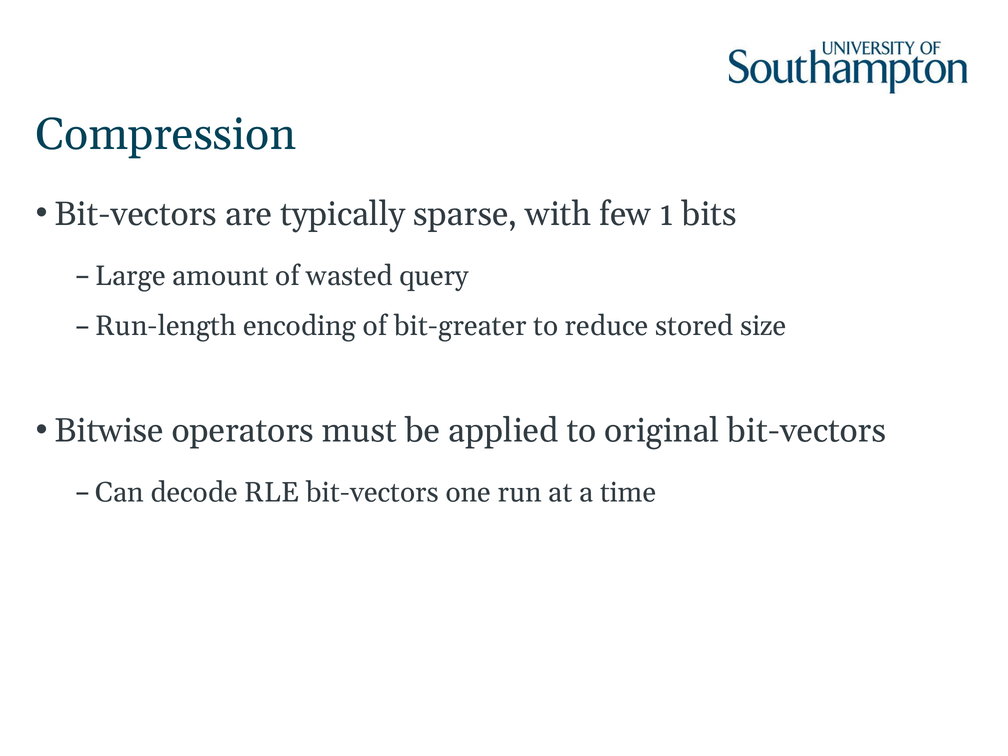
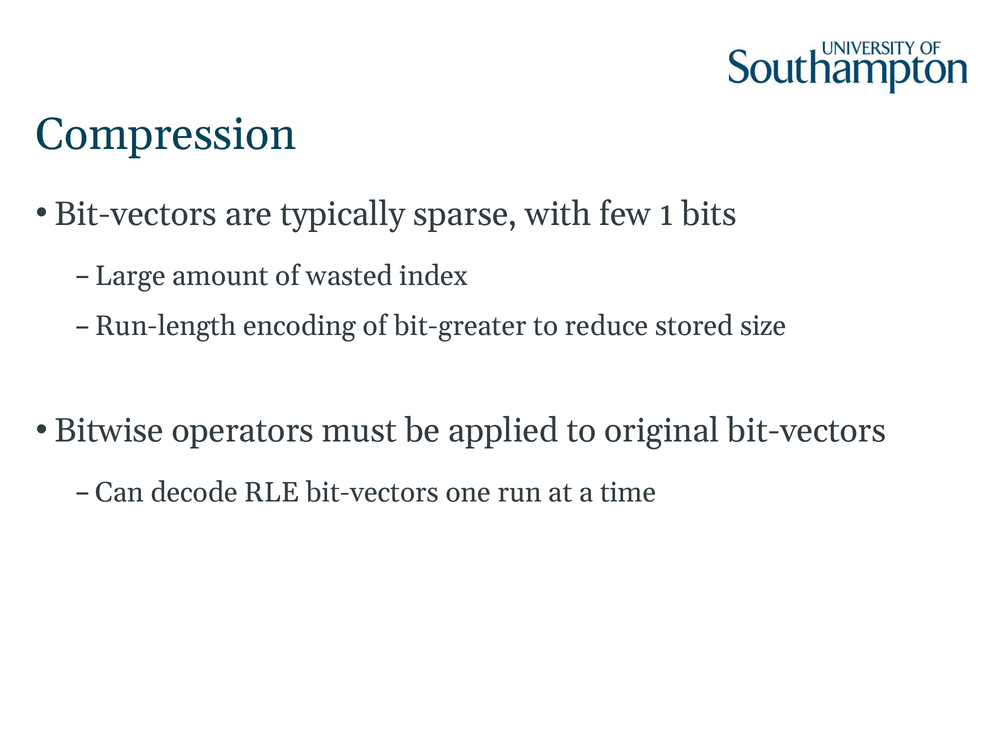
query: query -> index
